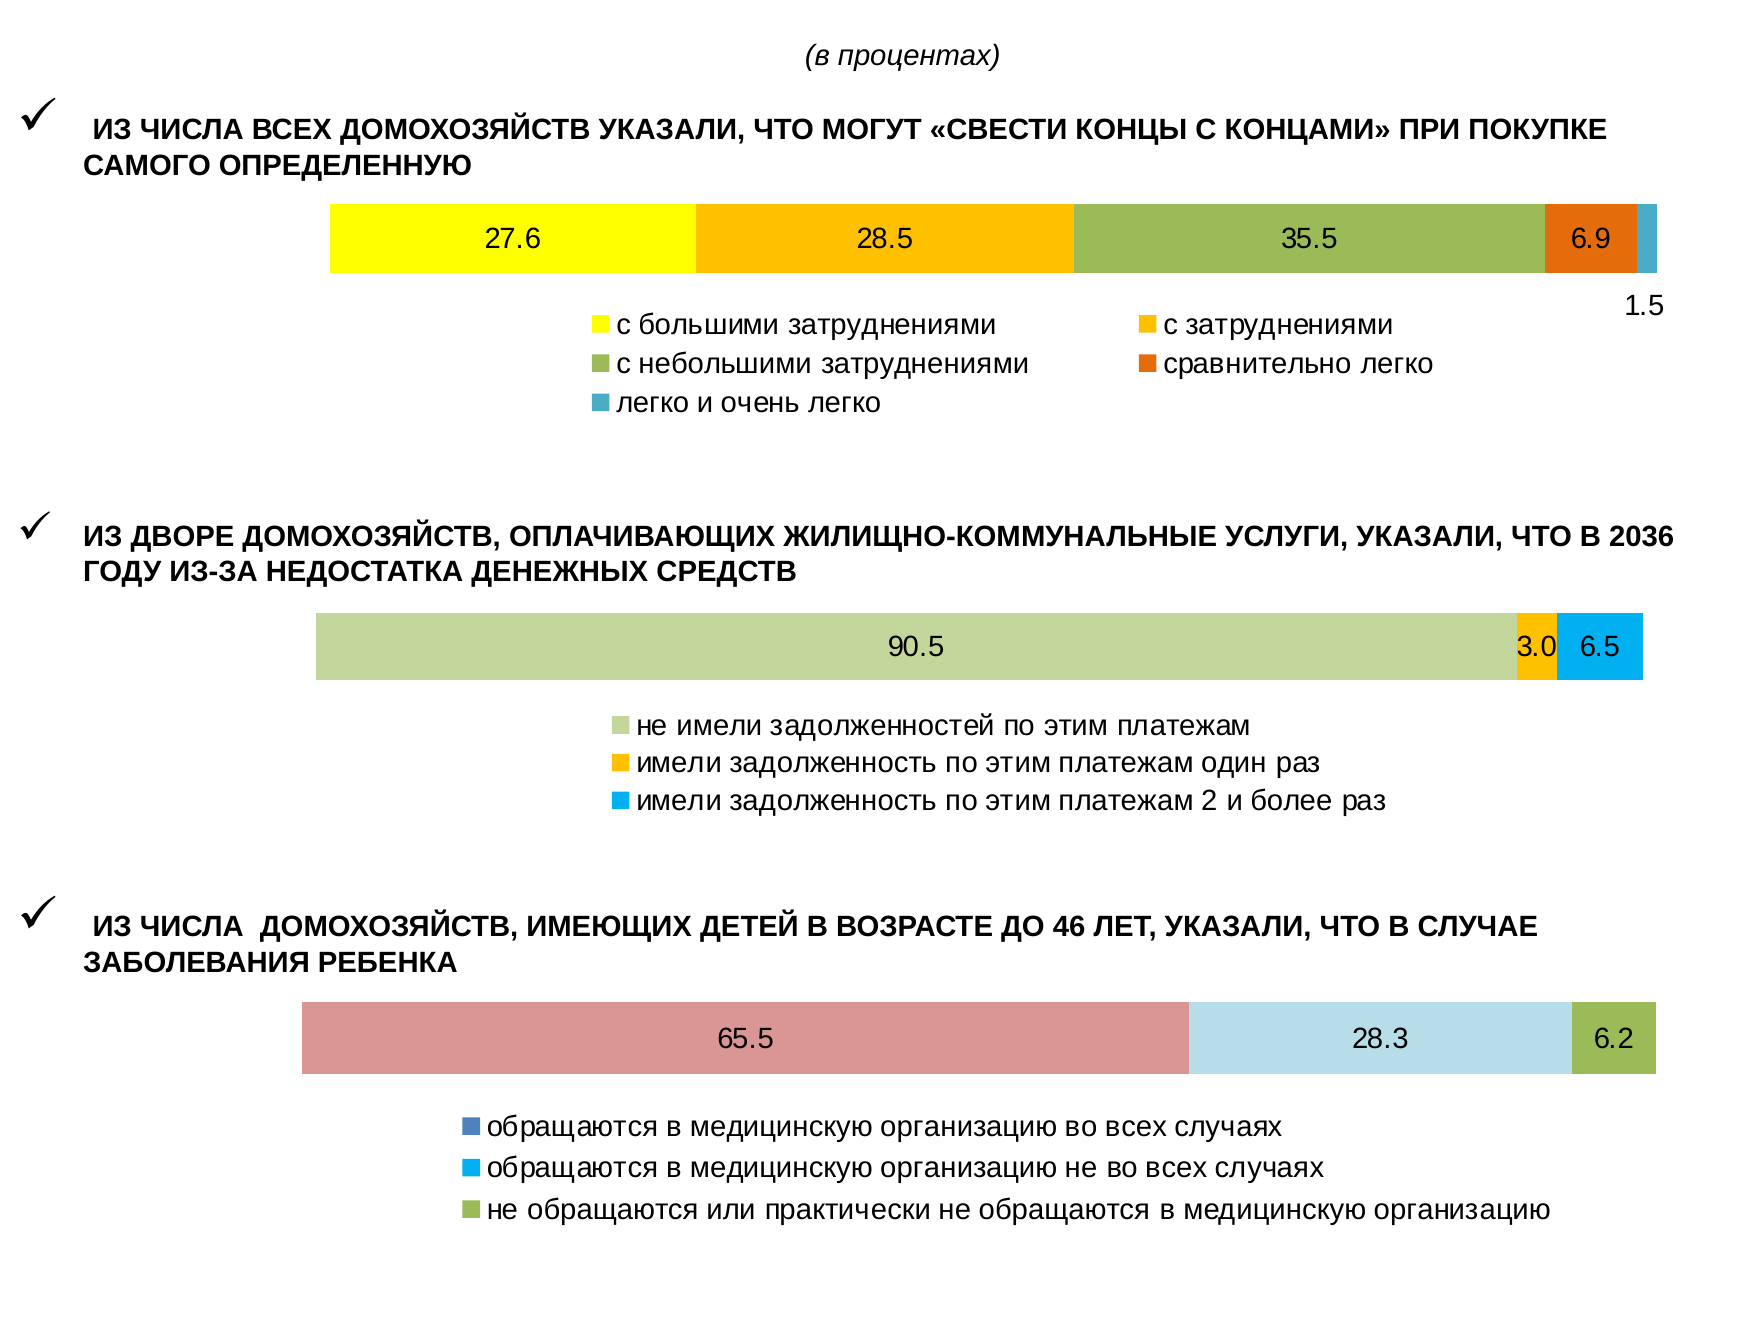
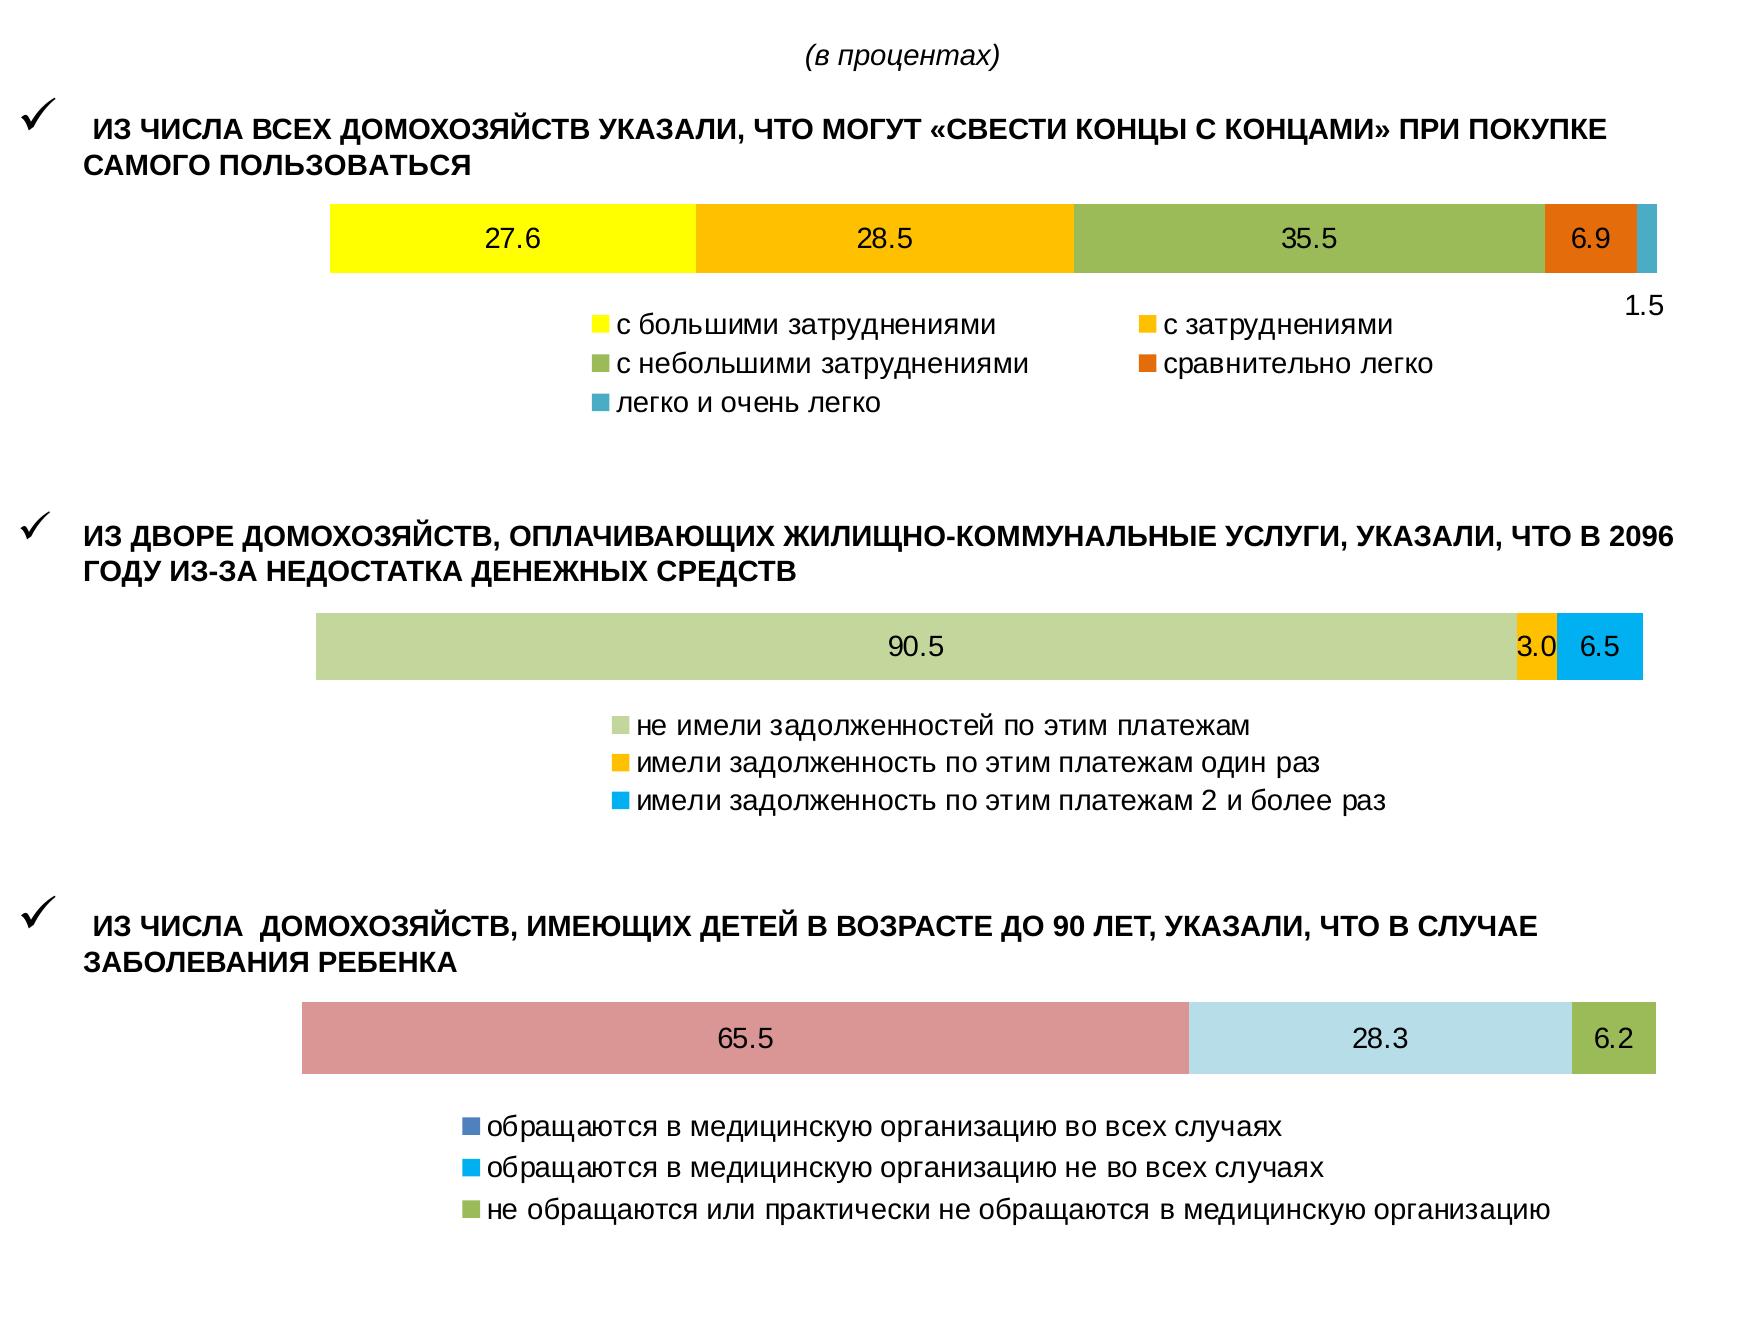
ОПРЕДЕЛЕННУЮ: ОПРЕДЕЛЕННУЮ -> ПОЛЬЗОВАТЬСЯ
2036: 2036 -> 2096
46: 46 -> 90
